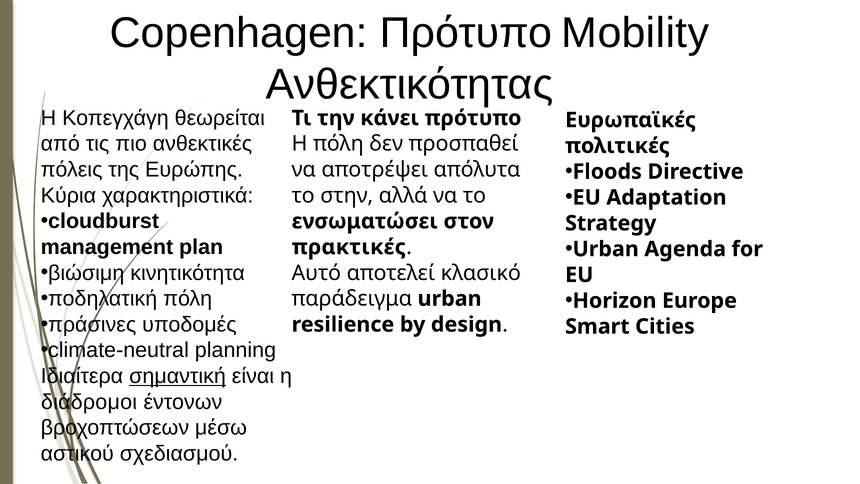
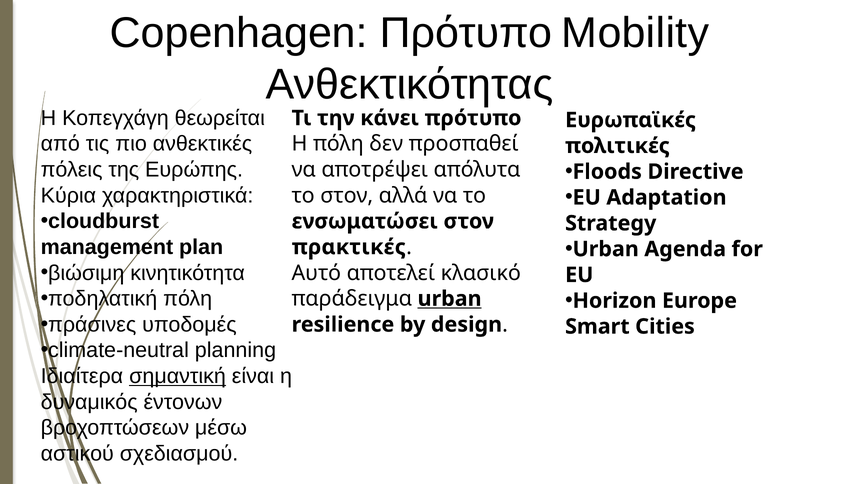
το στην: στην -> στον
urban at (450, 299) underline: none -> present
διάδρομοι: διάδρομοι -> δυναμικός
